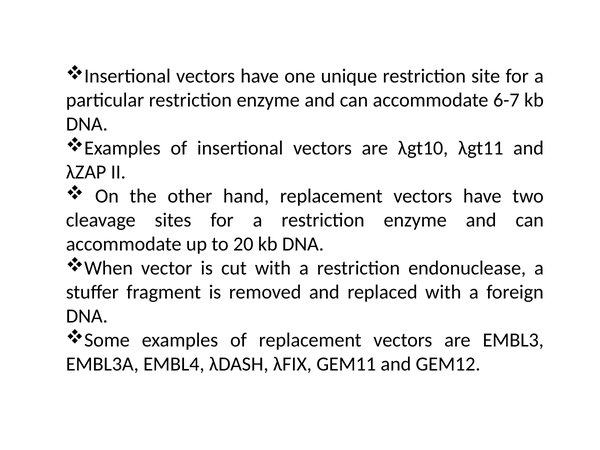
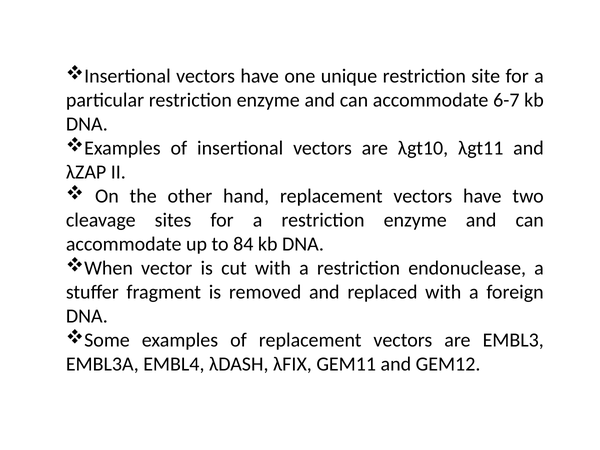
20: 20 -> 84
